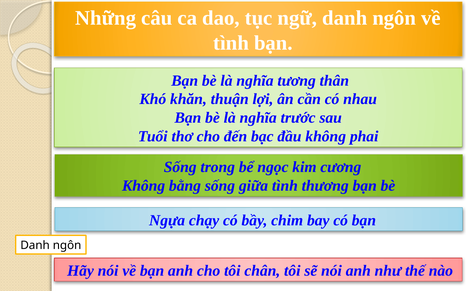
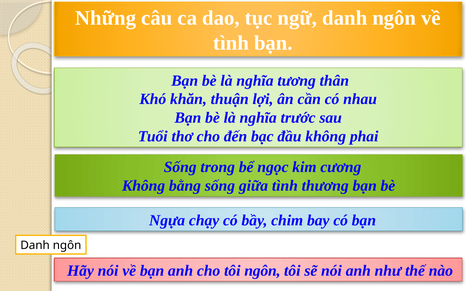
tôi chân: chân -> ngôn
